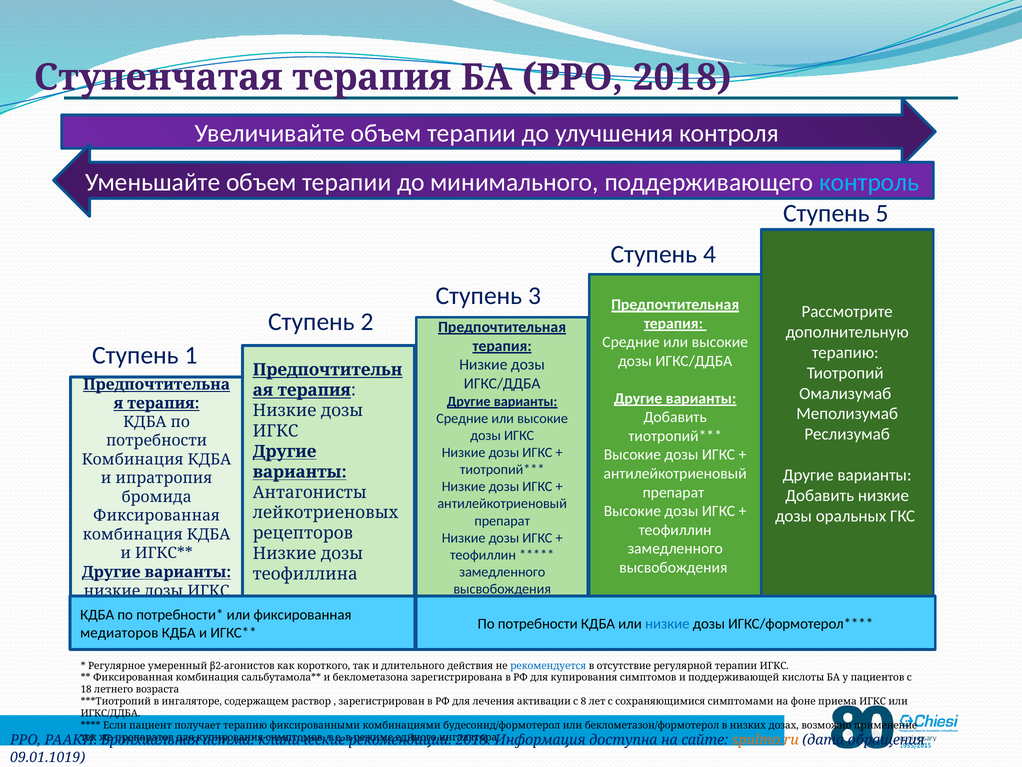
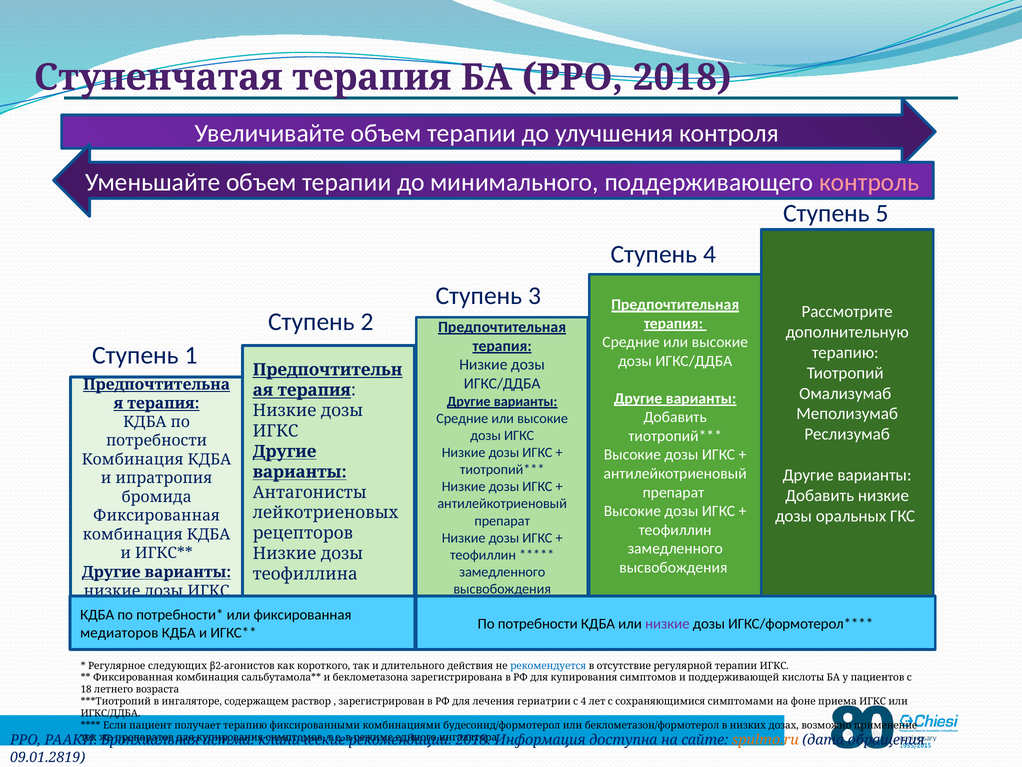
контроль colour: light blue -> pink
низкие at (667, 623) colour: blue -> purple
умеренный: умеренный -> следующих
активации: активации -> гериатрии
с 8: 8 -> 4
09.01.1019: 09.01.1019 -> 09.01.2819
